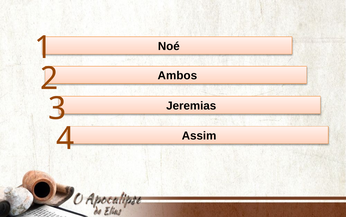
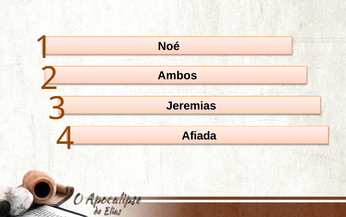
Assim: Assim -> Afiada
